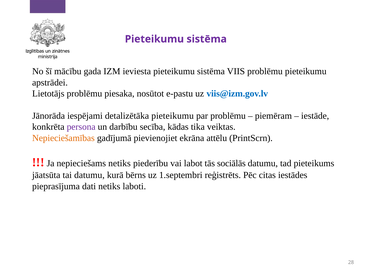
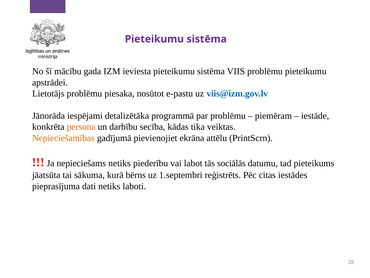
detalizētāka pieteikumu: pieteikumu -> programmā
persona colour: purple -> orange
tai datumu: datumu -> sākuma
